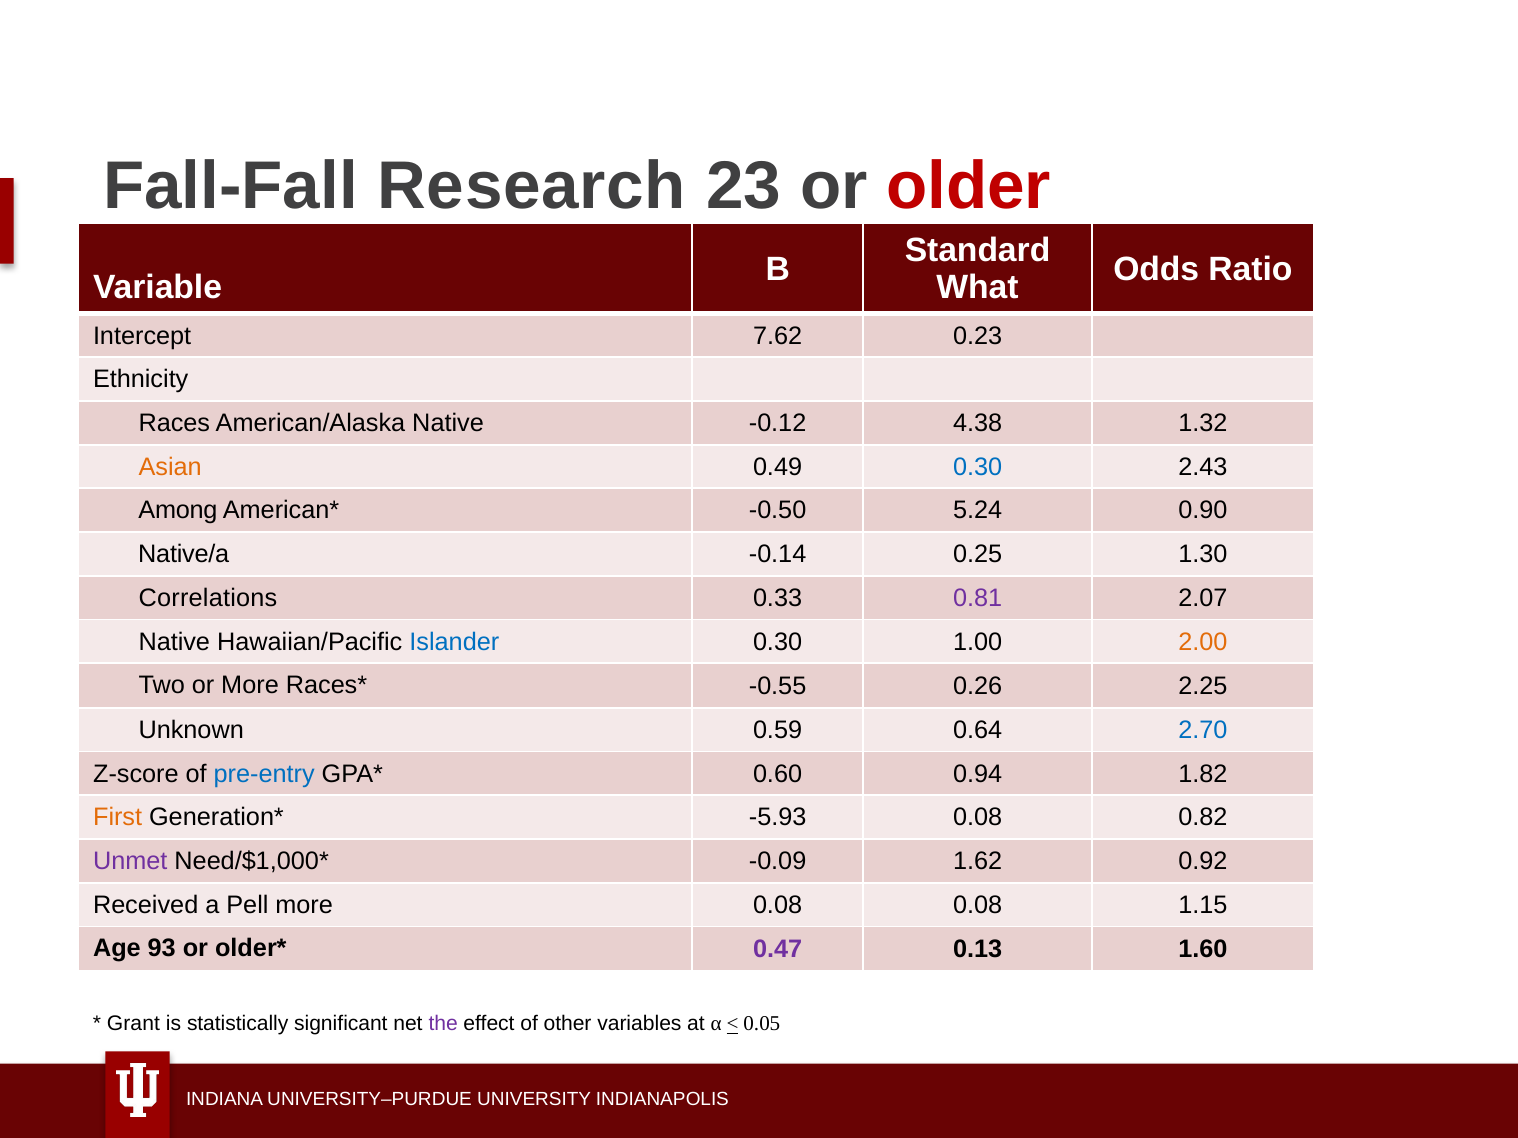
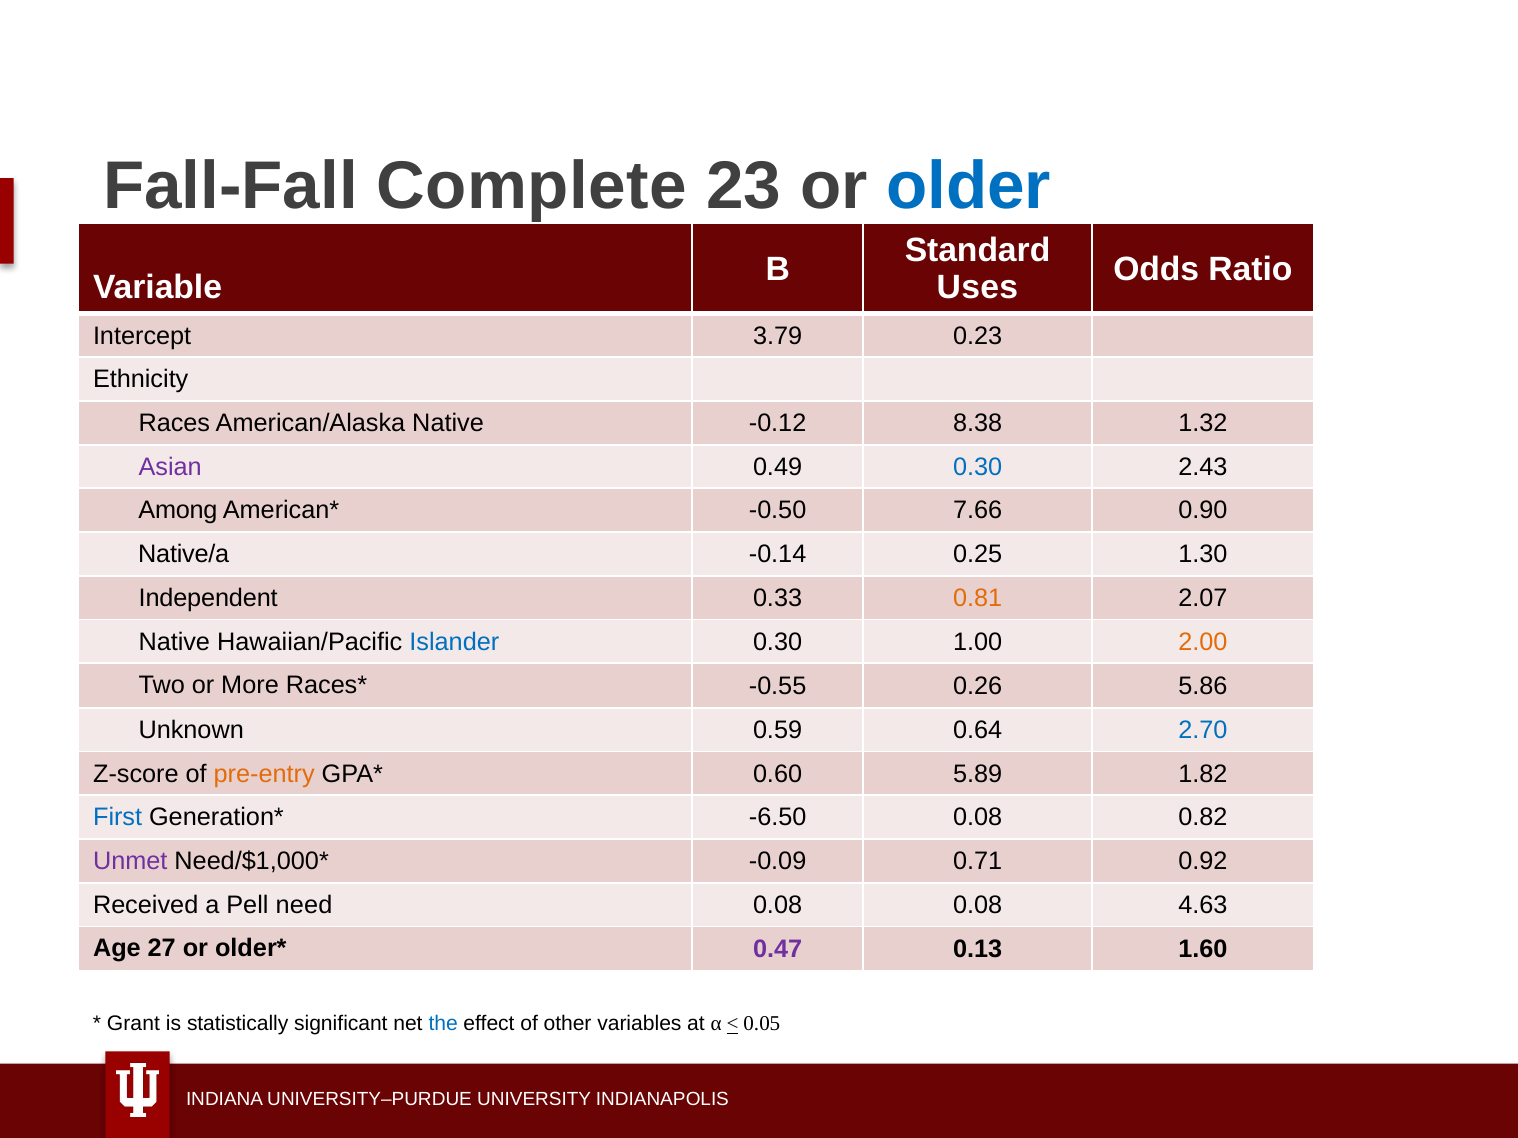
Research: Research -> Complete
older colour: red -> blue
What: What -> Uses
7.62: 7.62 -> 3.79
4.38: 4.38 -> 8.38
Asian colour: orange -> purple
5.24: 5.24 -> 7.66
Correlations: Correlations -> Independent
0.81 colour: purple -> orange
2.25: 2.25 -> 5.86
pre-entry colour: blue -> orange
0.94: 0.94 -> 5.89
First colour: orange -> blue
-5.93: -5.93 -> -6.50
1.62: 1.62 -> 0.71
Pell more: more -> need
1.15: 1.15 -> 4.63
93: 93 -> 27
the colour: purple -> blue
